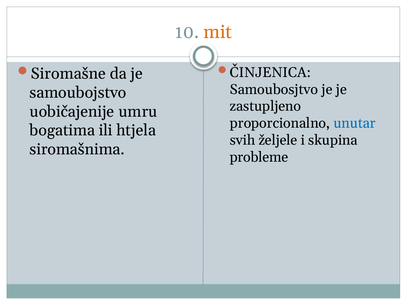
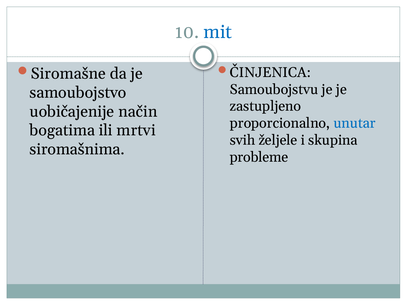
mit colour: orange -> blue
Samoubosjtvo: Samoubosjtvo -> Samoubojstvu
umru: umru -> način
htjela: htjela -> mrtvi
